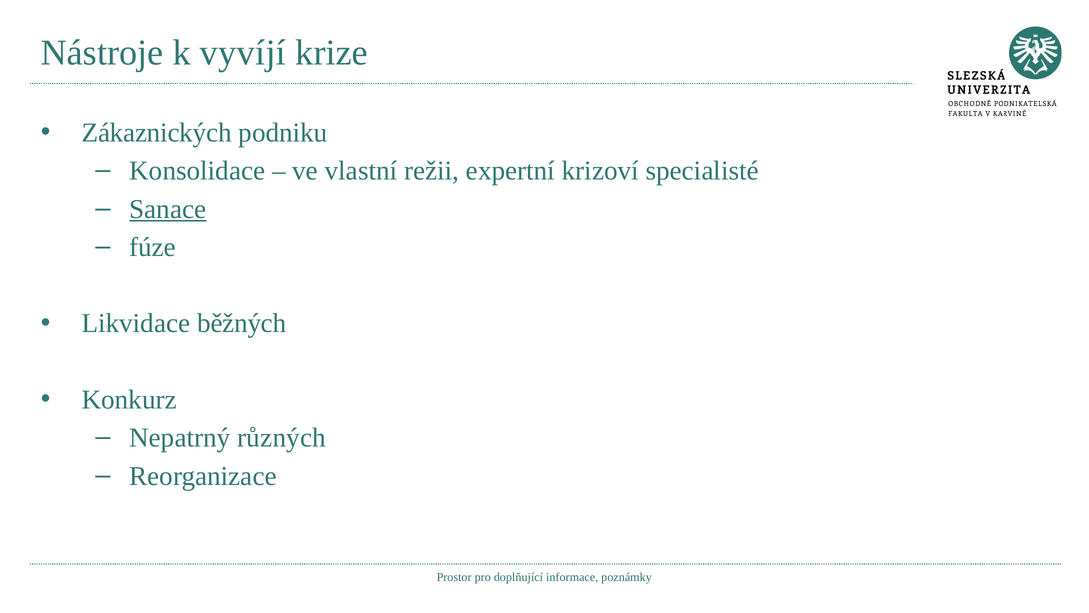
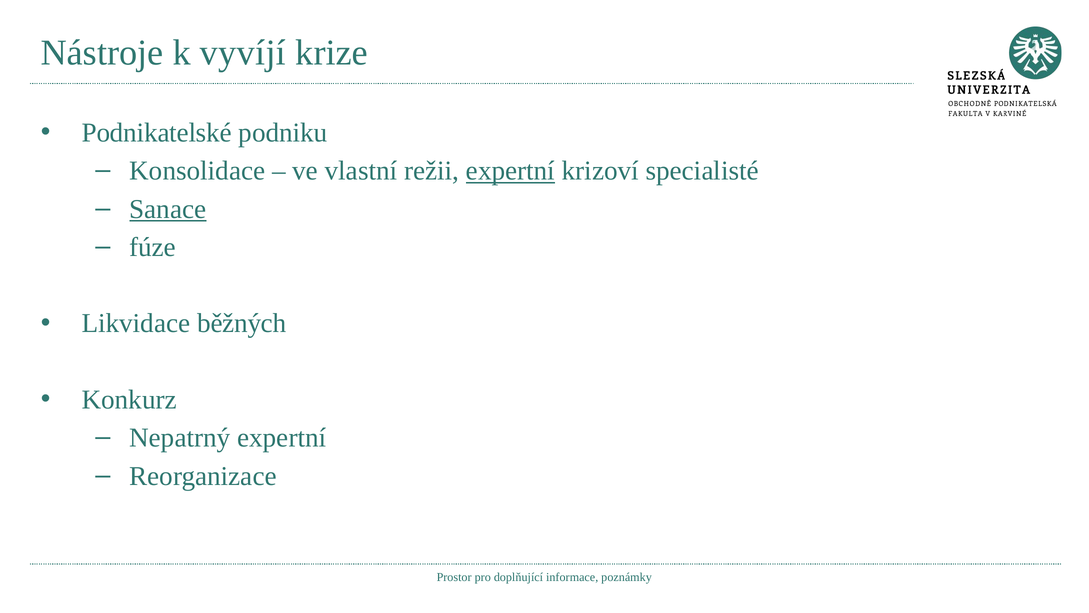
Zákaznických: Zákaznických -> Podnikatelské
expertní at (510, 171) underline: none -> present
Nepatrný různých: různých -> expertní
